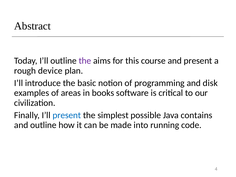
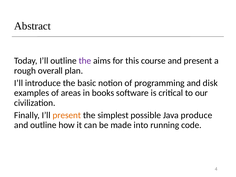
device: device -> overall
present at (67, 115) colour: blue -> orange
contains: contains -> produce
